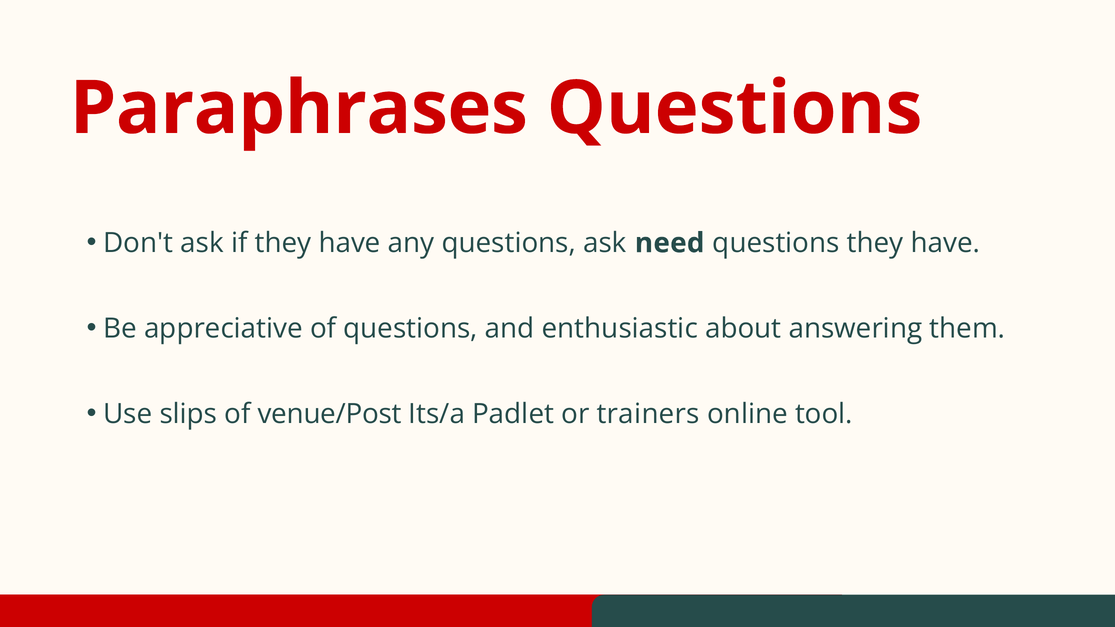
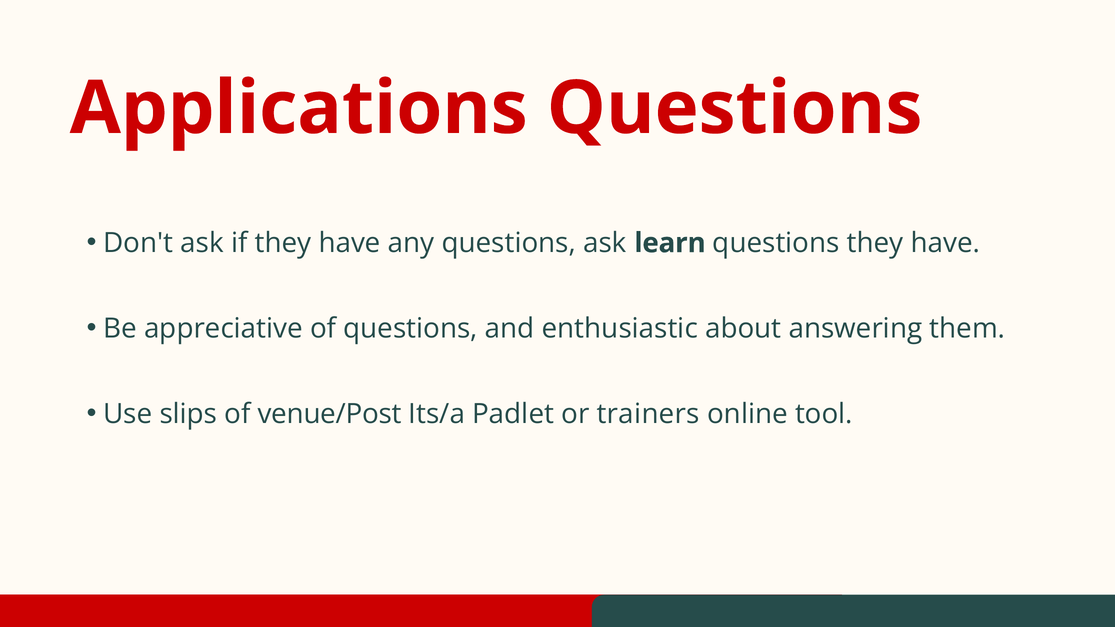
Paraphrases: Paraphrases -> Applications
need: need -> learn
